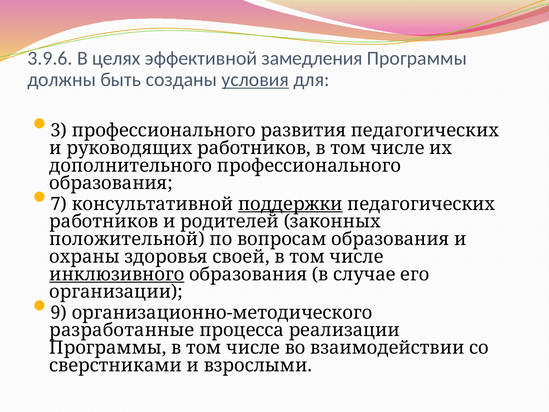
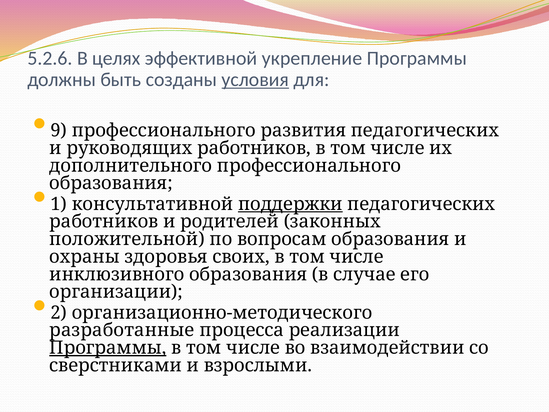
3.9.6: 3.9.6 -> 5.2.6
замедления: замедления -> укрепление
3: 3 -> 9
7: 7 -> 1
своей: своей -> своих
инклюзивного underline: present -> none
9: 9 -> 2
Программы at (108, 348) underline: none -> present
